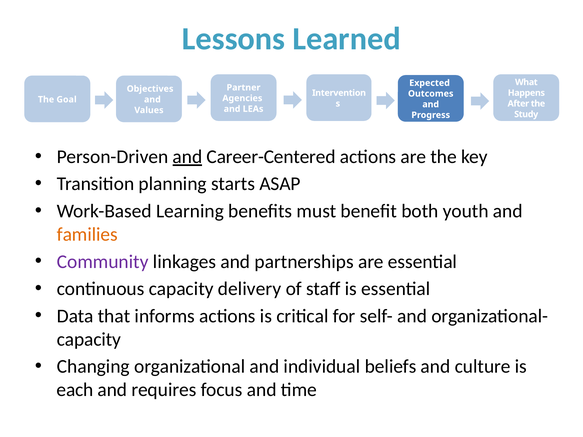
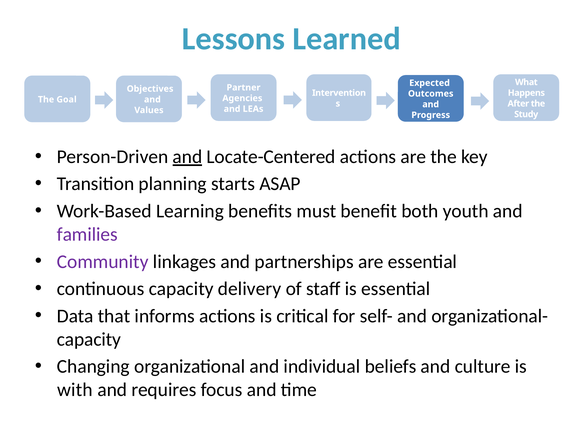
Career-Centered: Career-Centered -> Locate-Centered
families colour: orange -> purple
each: each -> with
